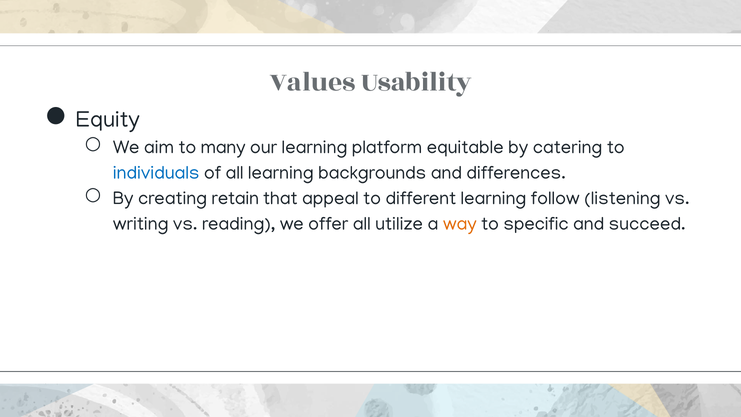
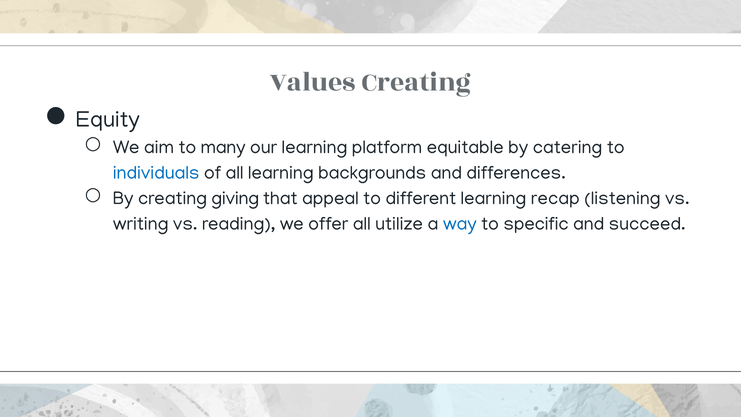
Values Usability: Usability -> Creating
retain: retain -> giving
follow: follow -> recap
way colour: orange -> blue
